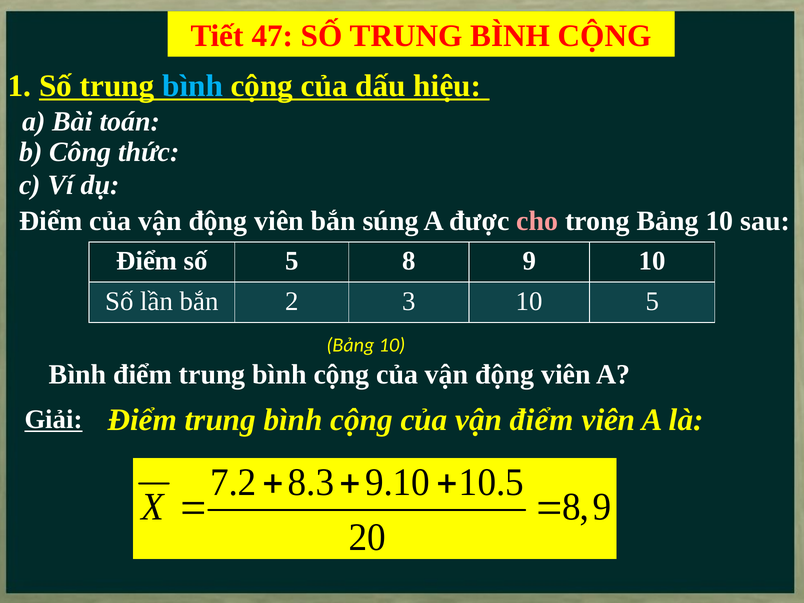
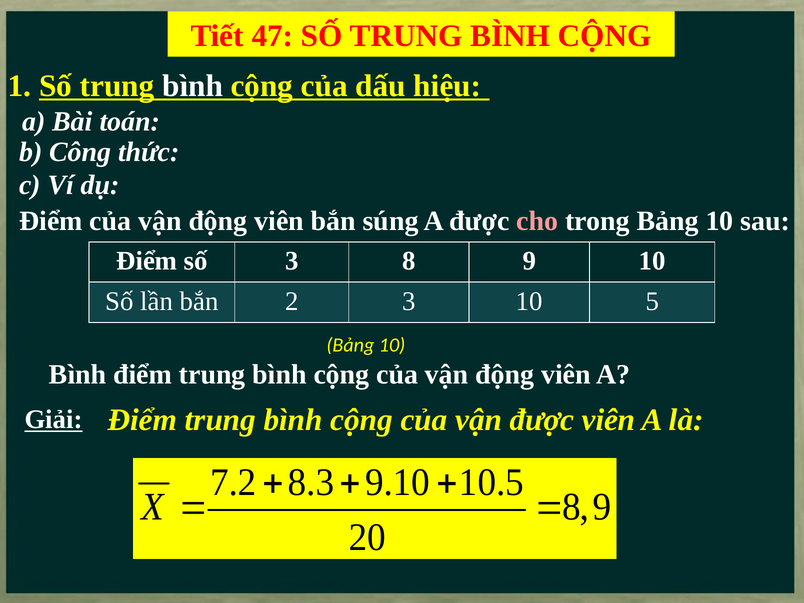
bình at (193, 86) colour: light blue -> white
số 5: 5 -> 3
vận điểm: điểm -> được
